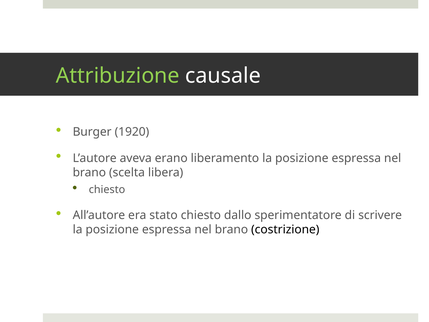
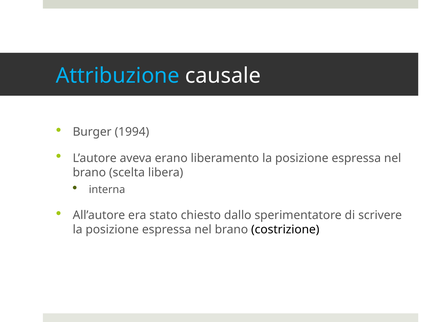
Attribuzione colour: light green -> light blue
1920: 1920 -> 1994
chiesto at (107, 190): chiesto -> interna
